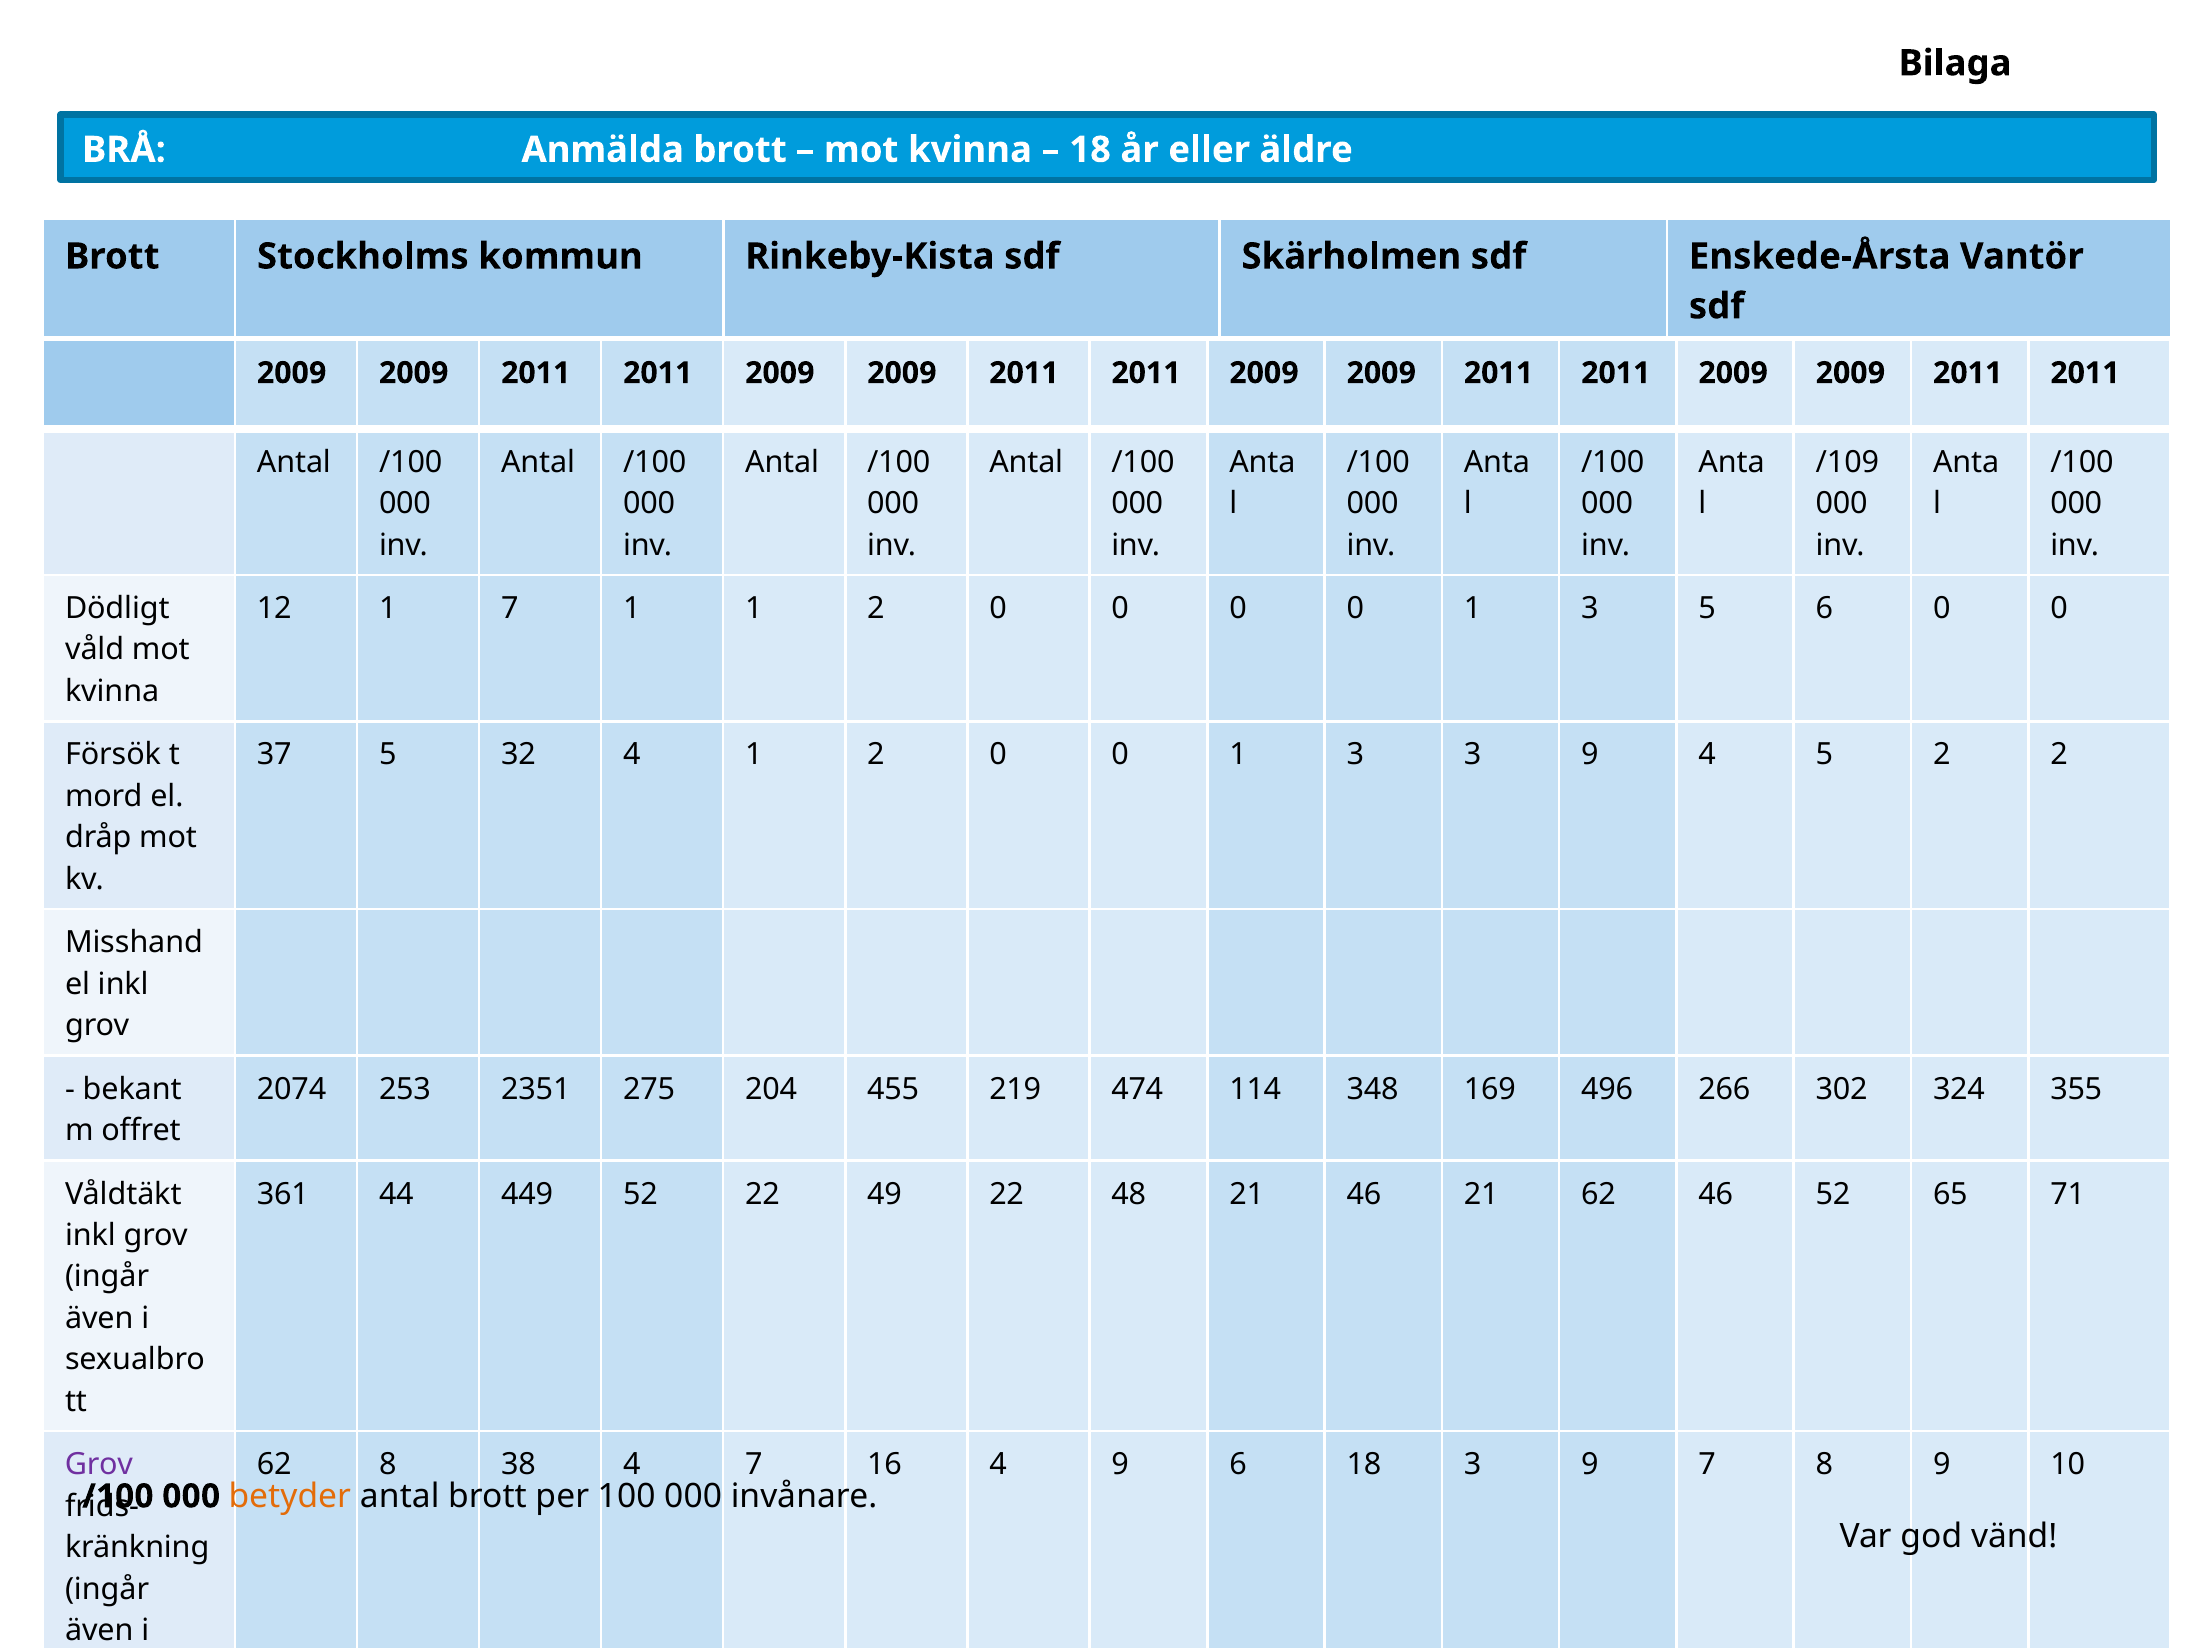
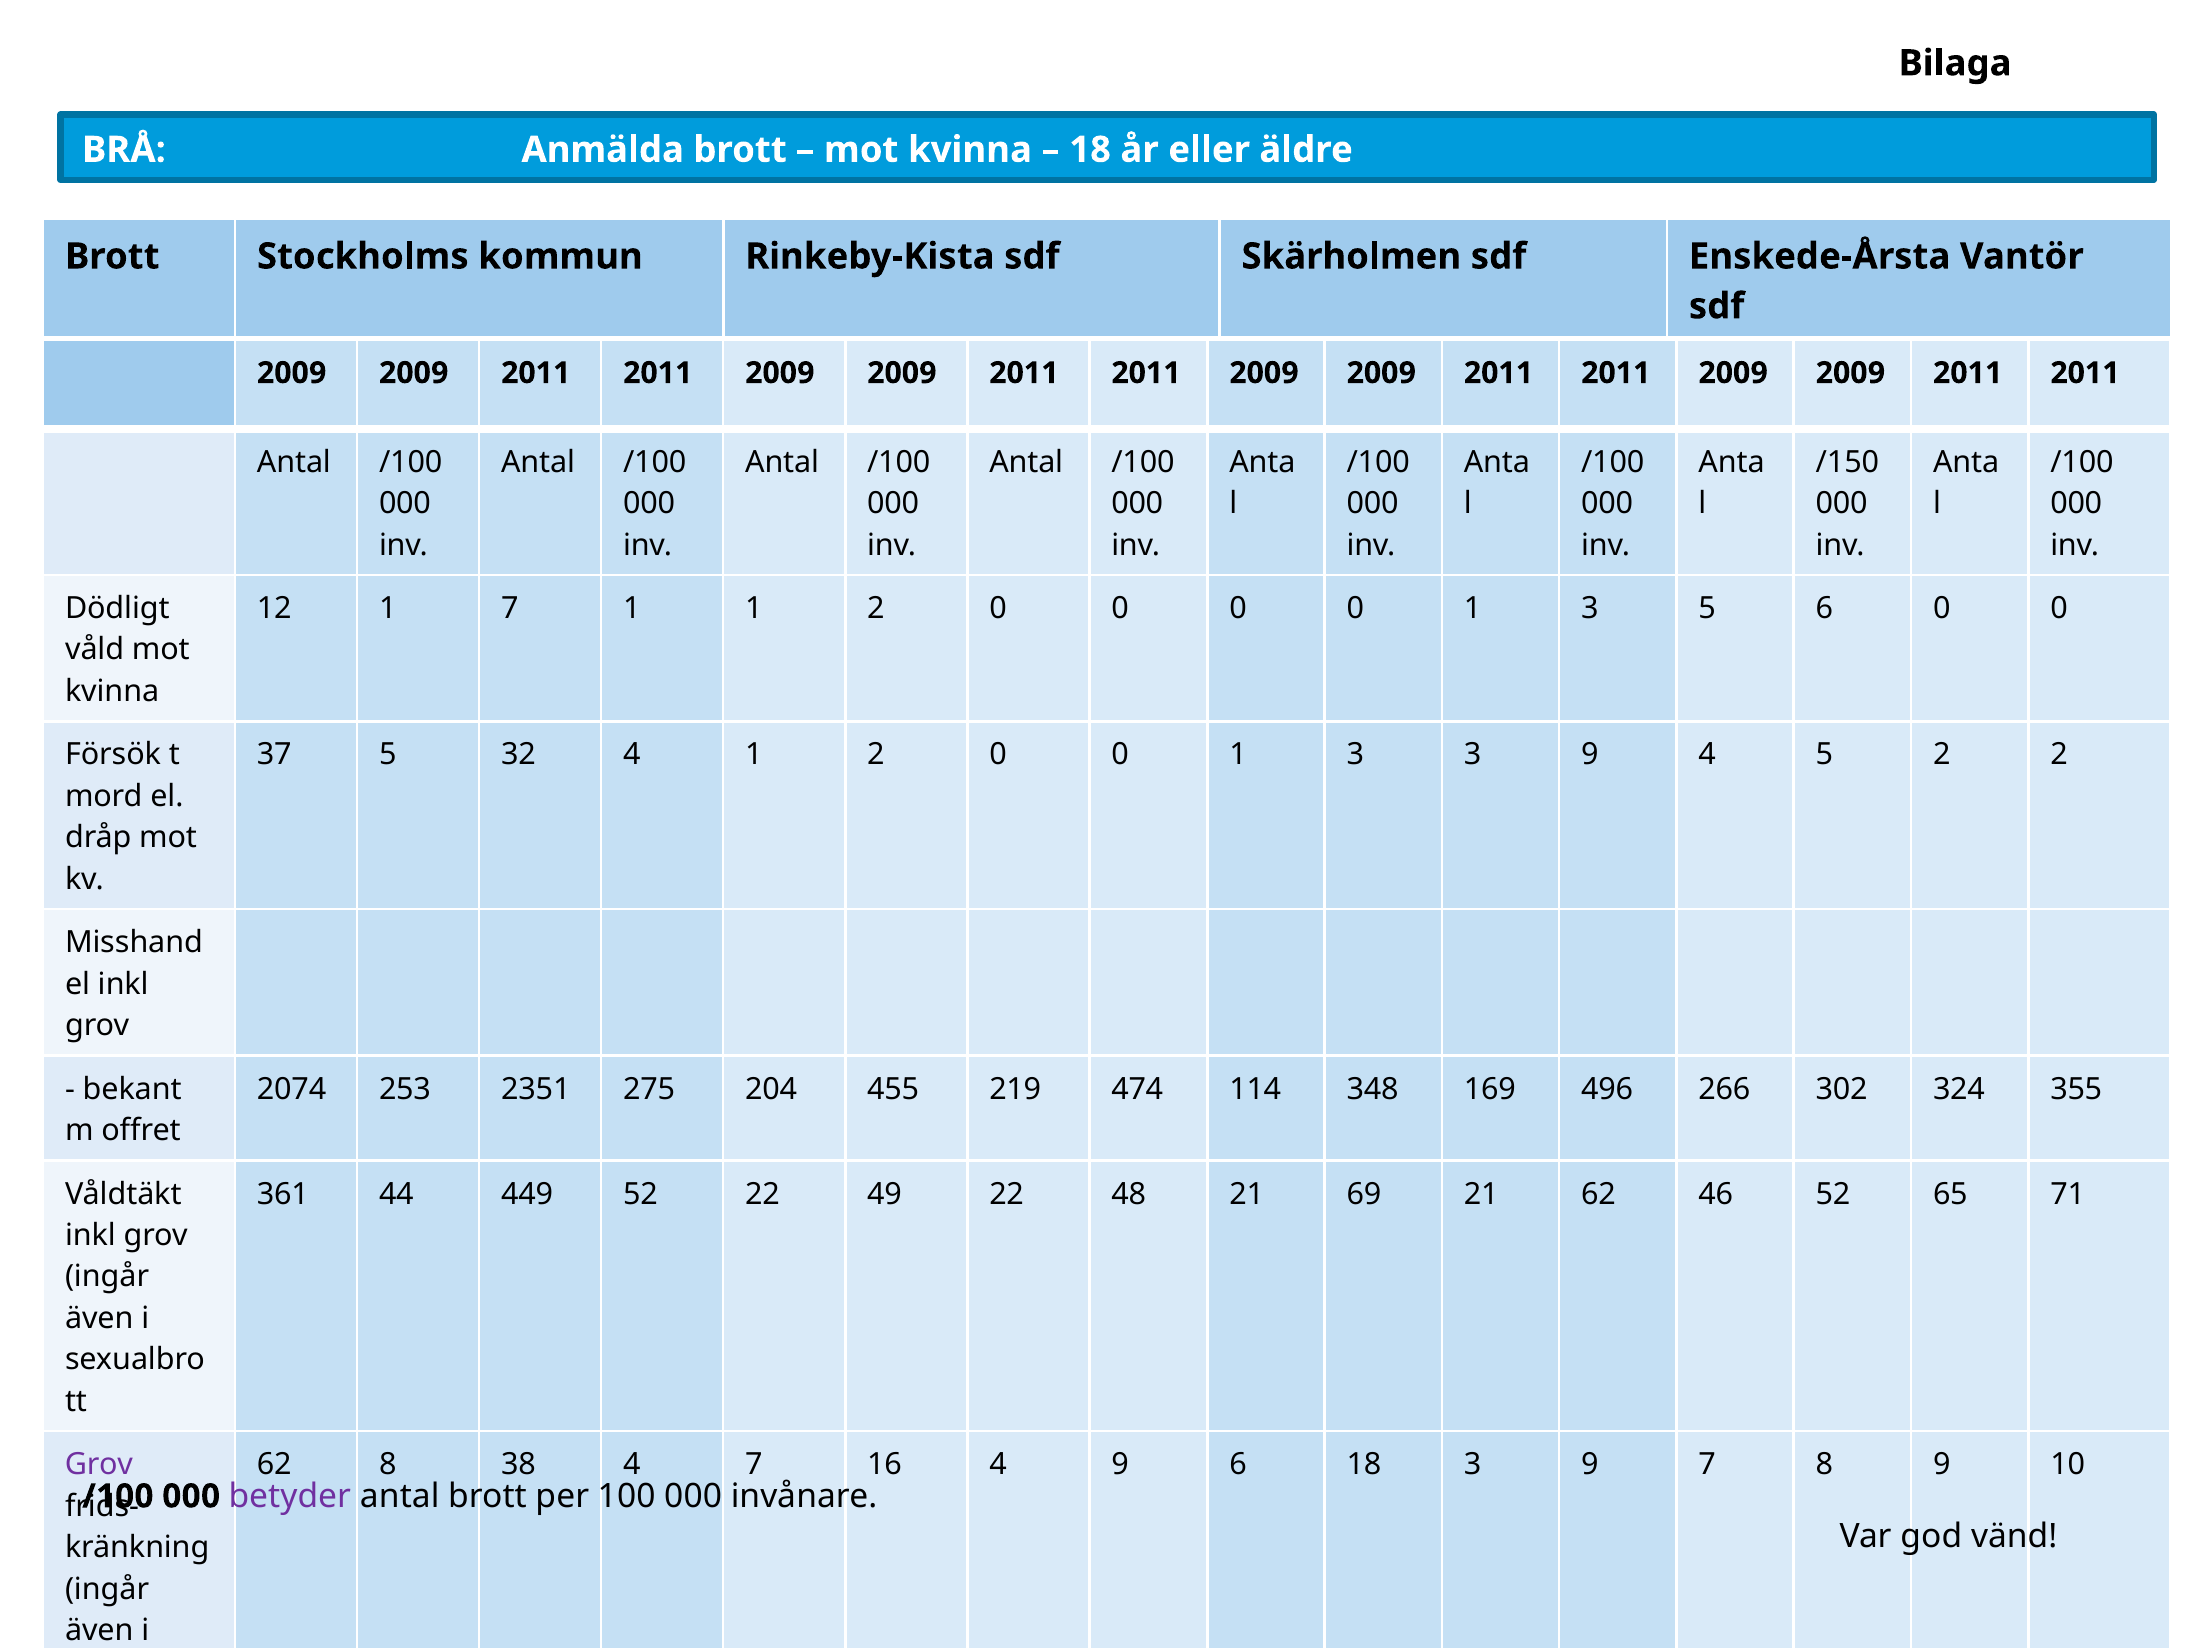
/109: /109 -> /150
21 46: 46 -> 69
betyder colour: orange -> purple
